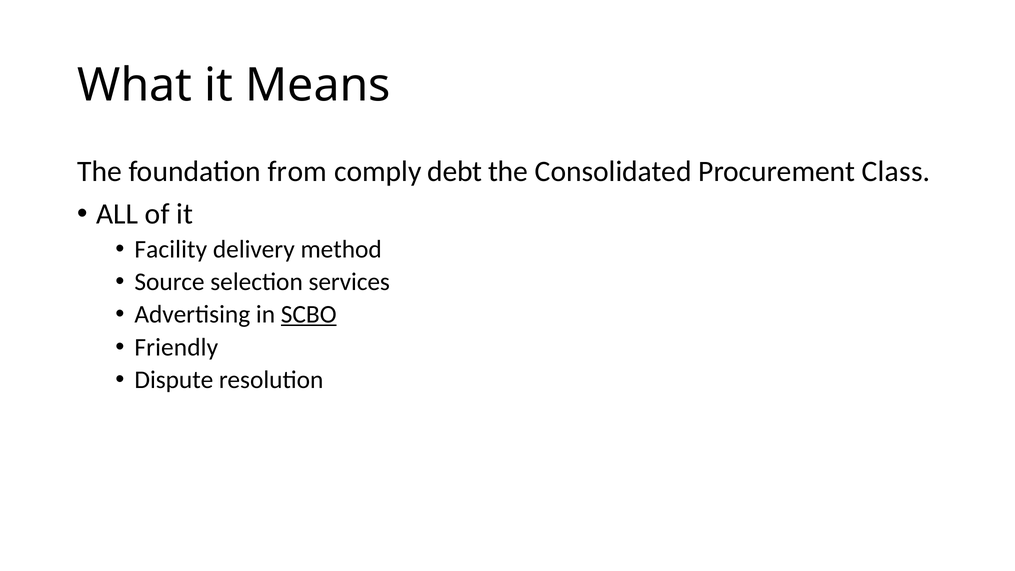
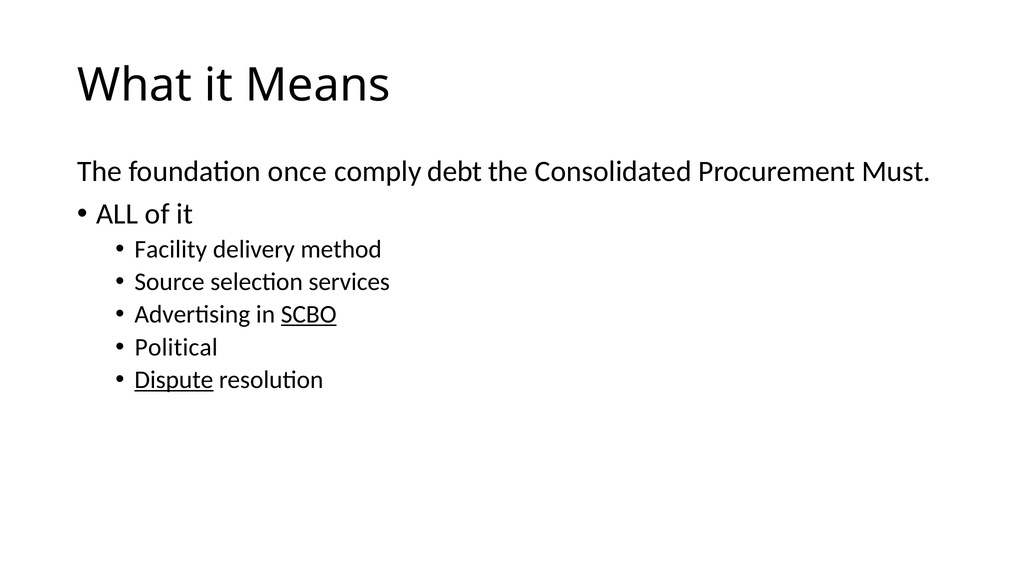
from: from -> once
Class: Class -> Must
Friendly: Friendly -> Political
Dispute underline: none -> present
